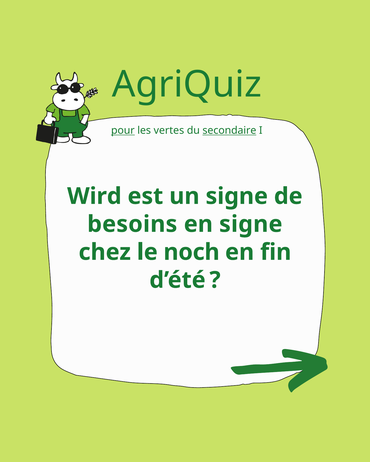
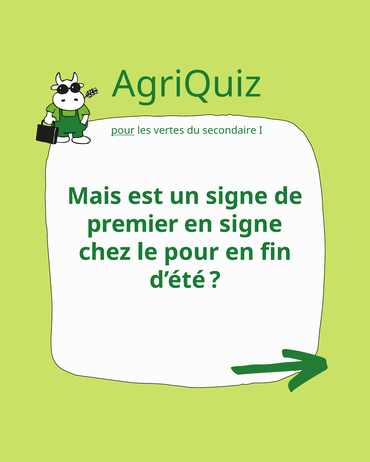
secondaire underline: present -> none
Wird: Wird -> Mais
besoins: besoins -> premier
le noch: noch -> pour
